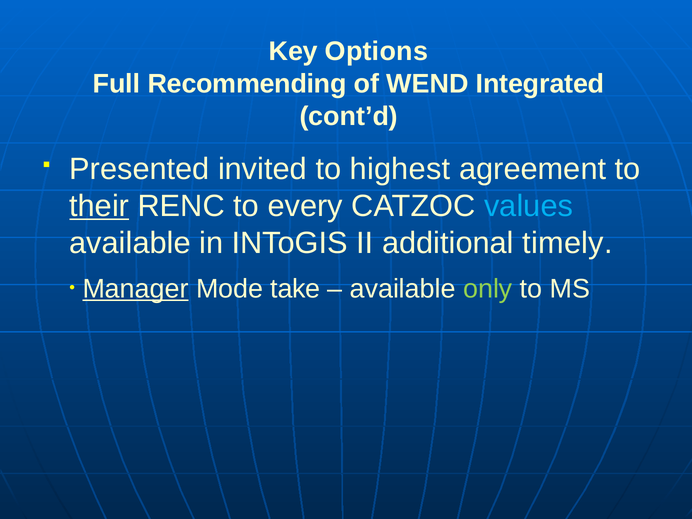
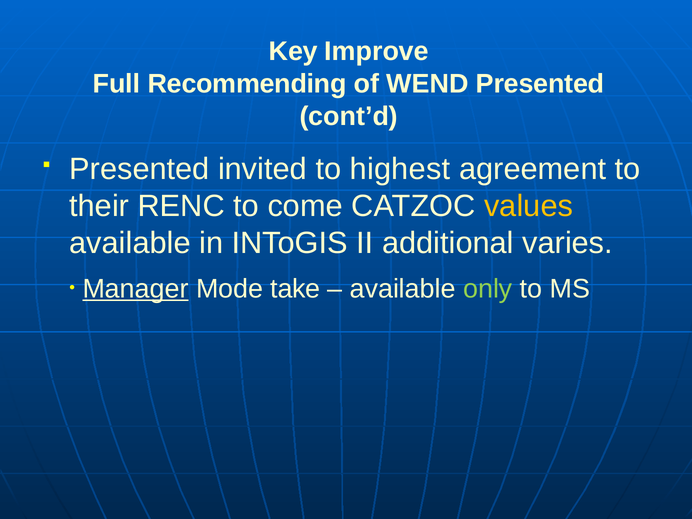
Options: Options -> Improve
WEND Integrated: Integrated -> Presented
their underline: present -> none
every: every -> come
values colour: light blue -> yellow
timely: timely -> varies
